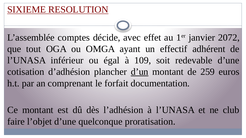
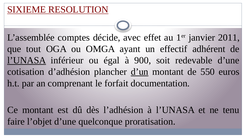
2072: 2072 -> 2011
l’UNASA at (27, 61) underline: none -> present
109: 109 -> 900
259: 259 -> 550
club: club -> tenu
